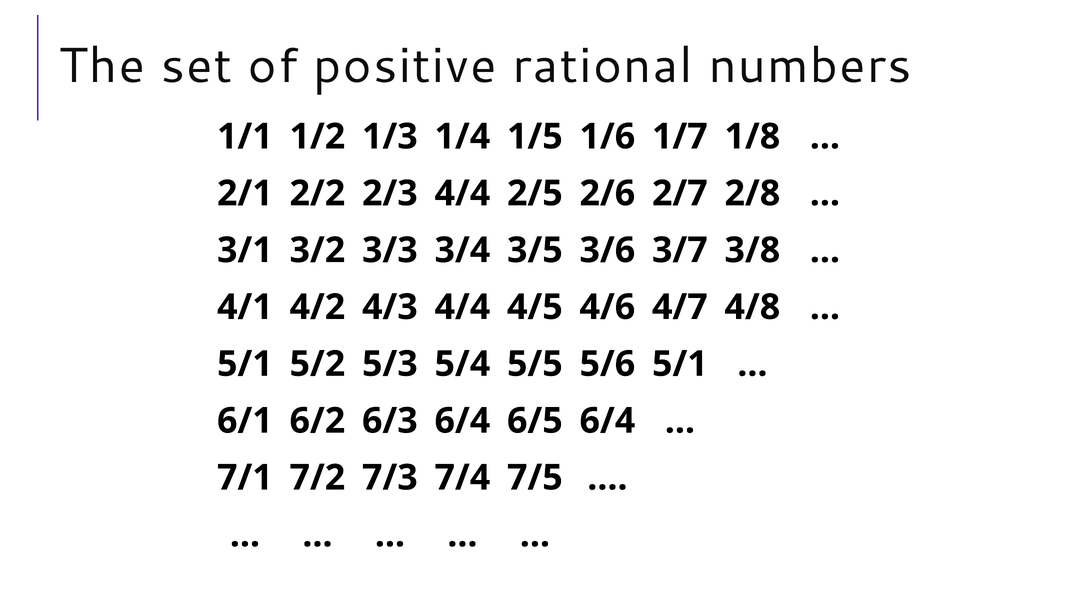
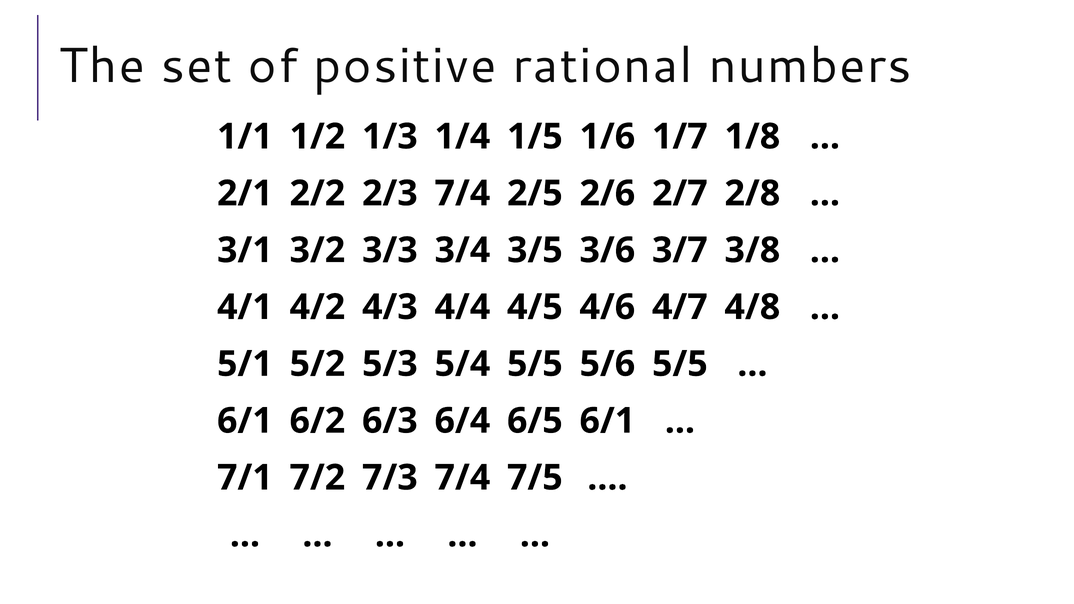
2/3 4/4: 4/4 -> 7/4
5/6 5/1: 5/1 -> 5/5
6/5 6/4: 6/4 -> 6/1
